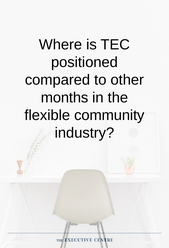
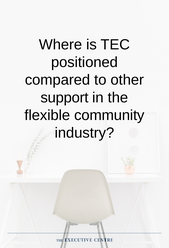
months: months -> support
